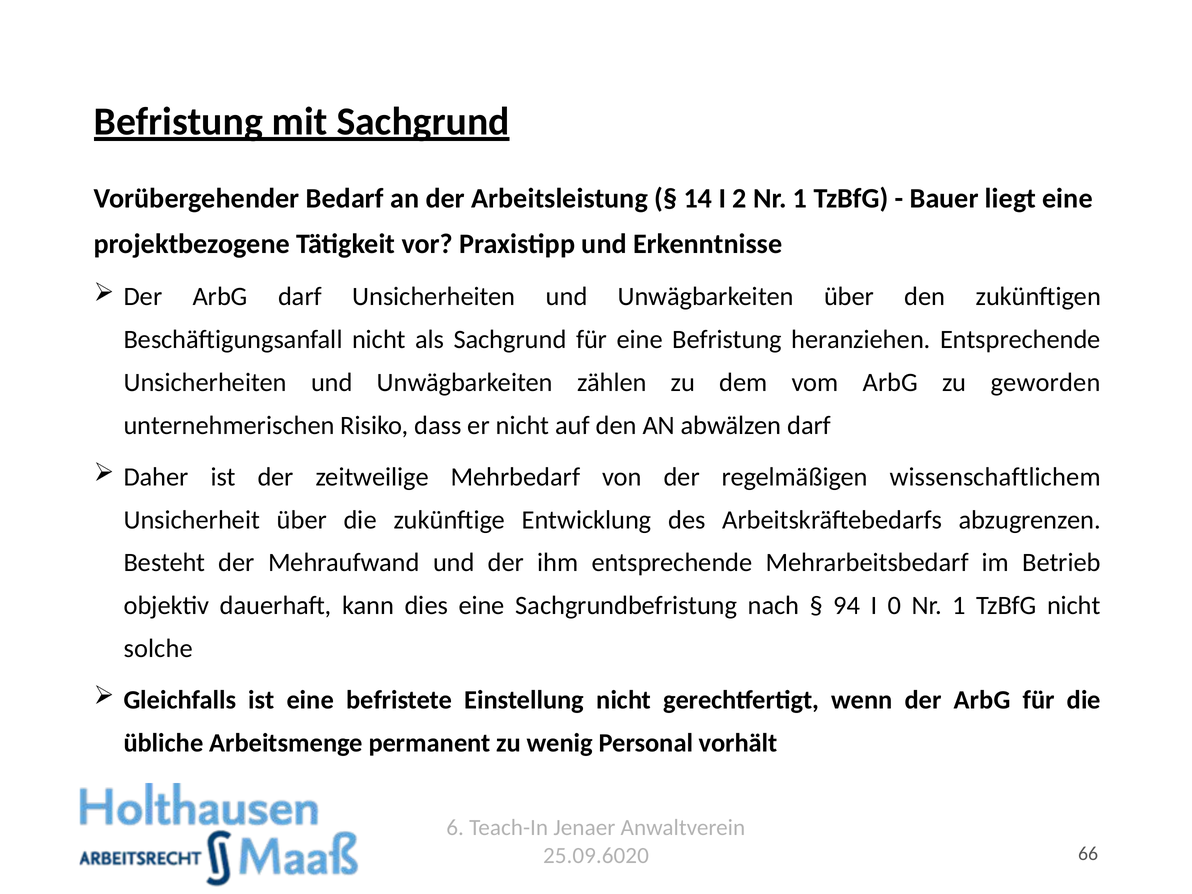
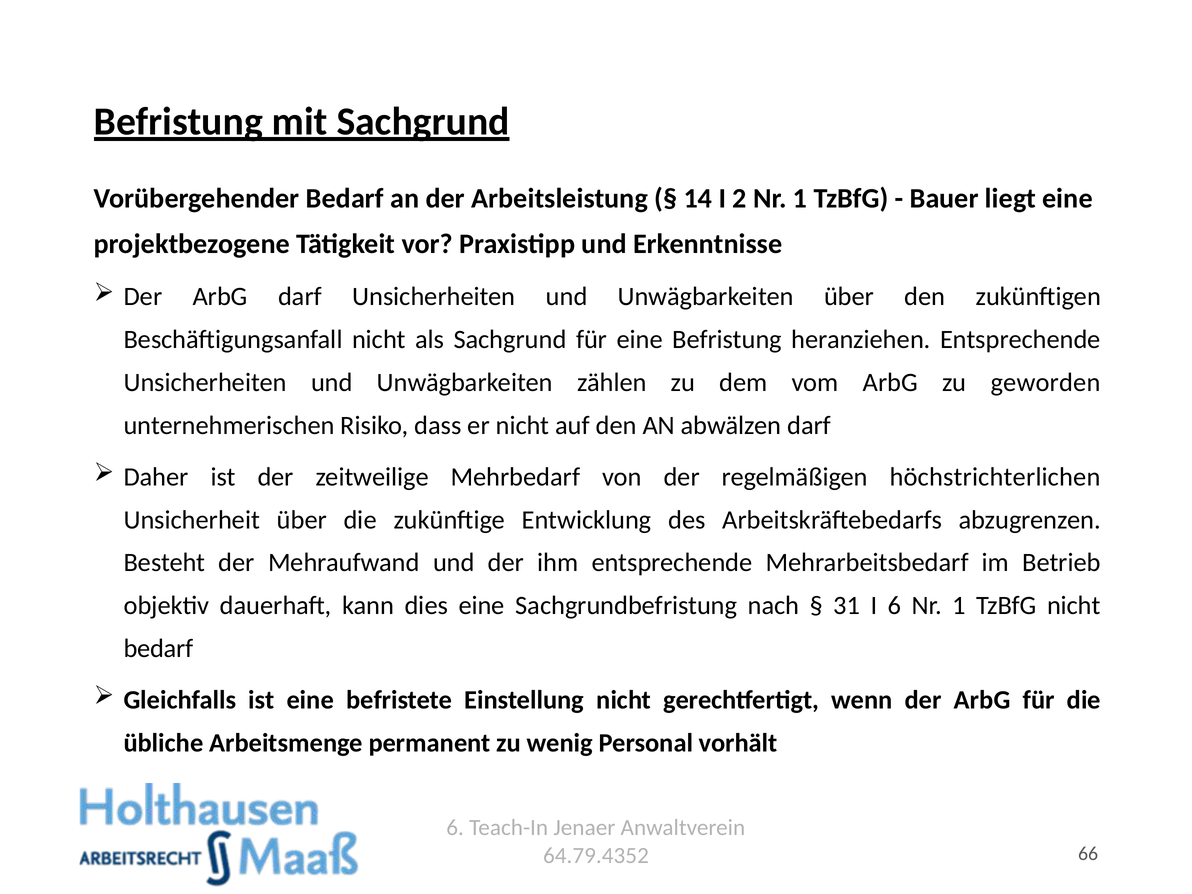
wissenschaftlichem: wissenschaftlichem -> höchstrichterlichen
94: 94 -> 31
I 0: 0 -> 6
solche at (158, 648): solche -> bedarf
25.09.6020: 25.09.6020 -> 64.79.4352
